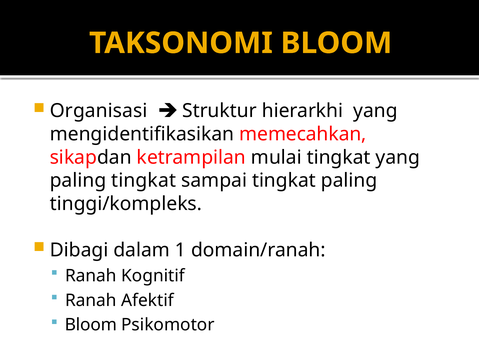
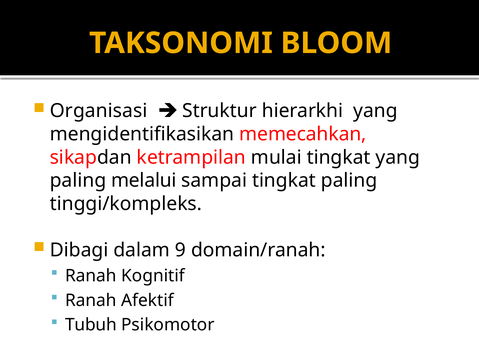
paling tingkat: tingkat -> melalui
1: 1 -> 9
Bloom at (91, 324): Bloom -> Tubuh
